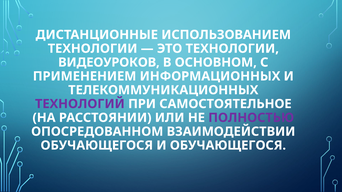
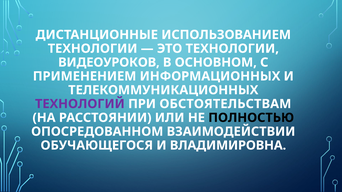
САМОСТОЯТЕЛЬНОЕ: САМОСТОЯТЕЛЬНОЕ -> ОБСТОЯТЕЛЬСТВАМ
ПОЛНОСТЬЮ colour: purple -> black
И ОБУЧАЮЩЕГОСЯ: ОБУЧАЮЩЕГОСЯ -> ВЛАДИМИРОВНА
